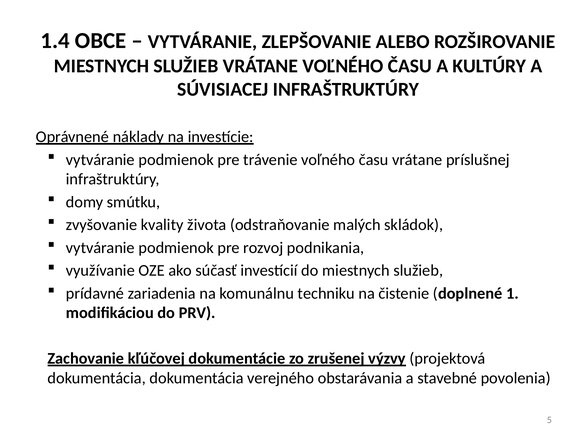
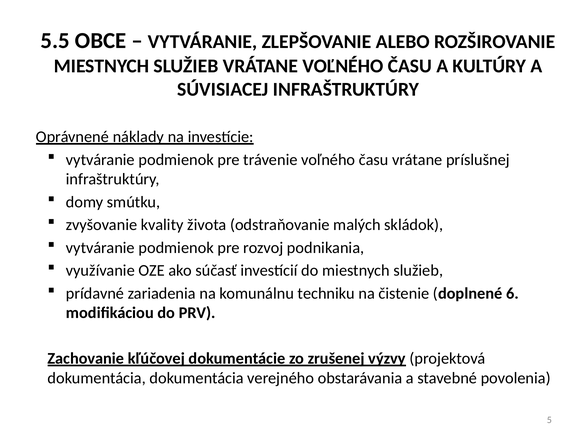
1.4: 1.4 -> 5.5
1: 1 -> 6
